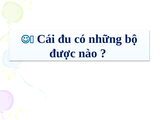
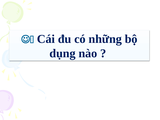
được: được -> dụng
